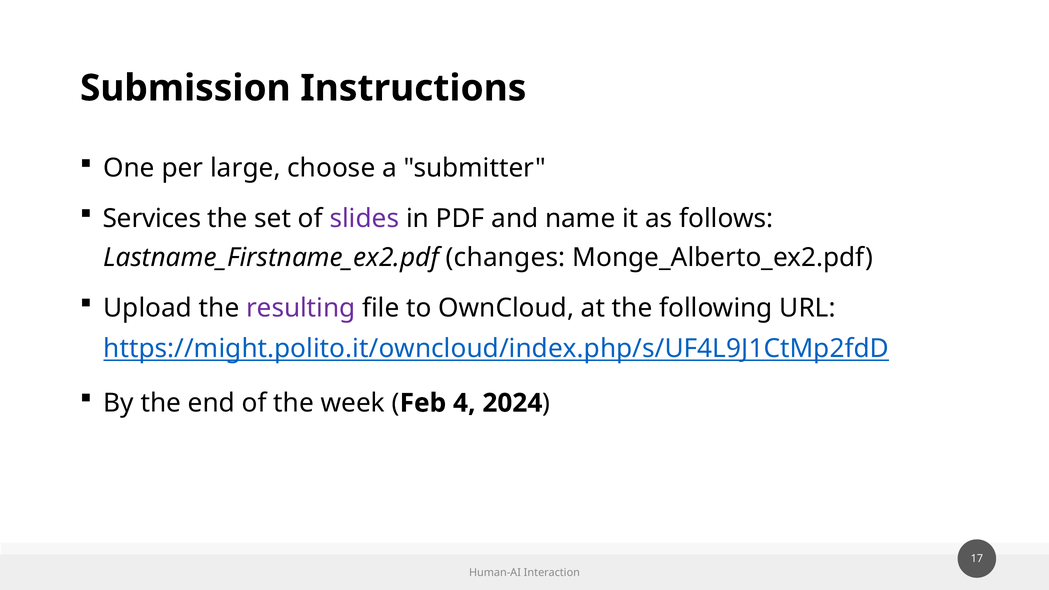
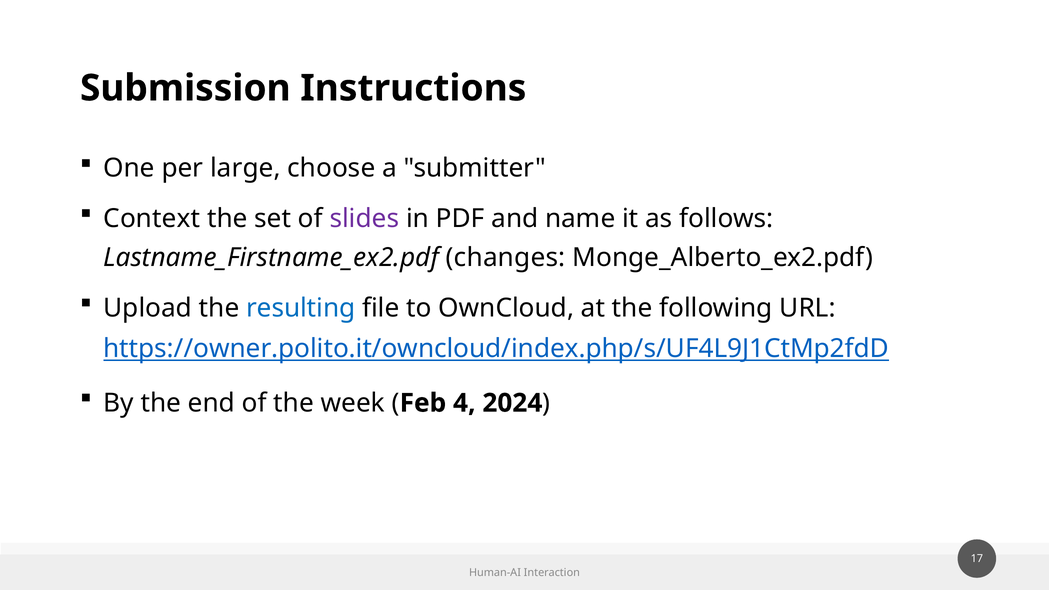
Services: Services -> Context
resulting colour: purple -> blue
https://might.polito.it/owncloud/index.php/s/UF4L9J1CtMp2fdD: https://might.polito.it/owncloud/index.php/s/UF4L9J1CtMp2fdD -> https://owner.polito.it/owncloud/index.php/s/UF4L9J1CtMp2fdD
